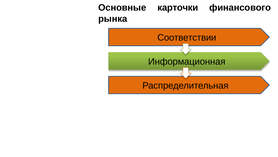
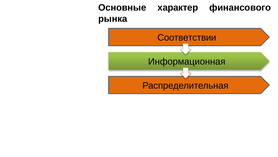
карточки: карточки -> характер
